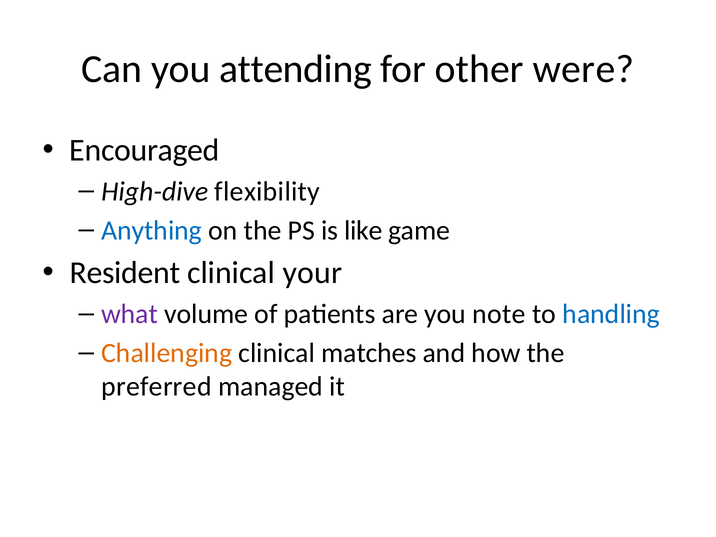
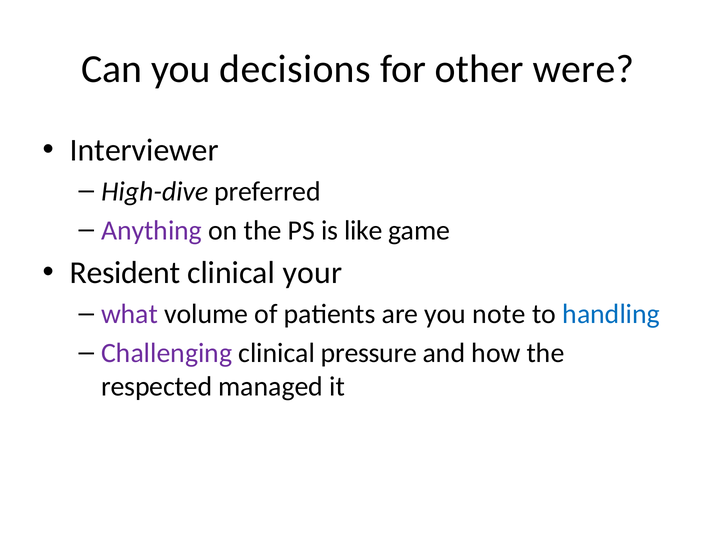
attending: attending -> decisions
Encouraged: Encouraged -> Interviewer
flexibility: flexibility -> preferred
Anything colour: blue -> purple
Challenging colour: orange -> purple
matches: matches -> pressure
preferred: preferred -> respected
